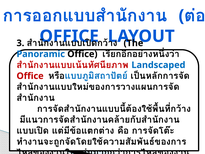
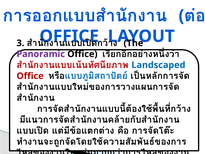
Panoramic colour: blue -> purple
